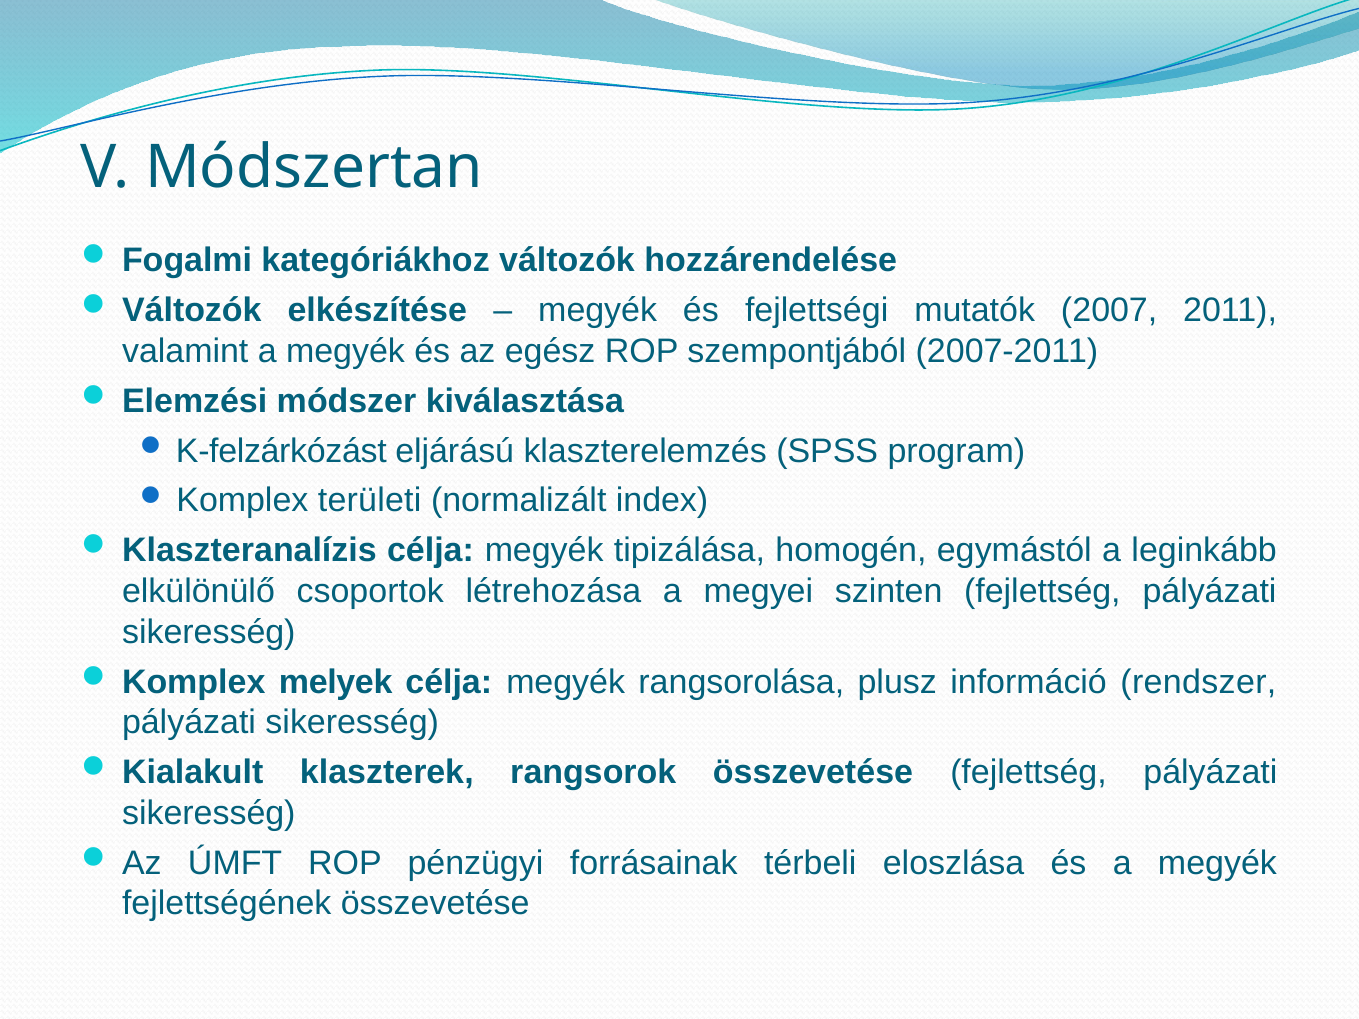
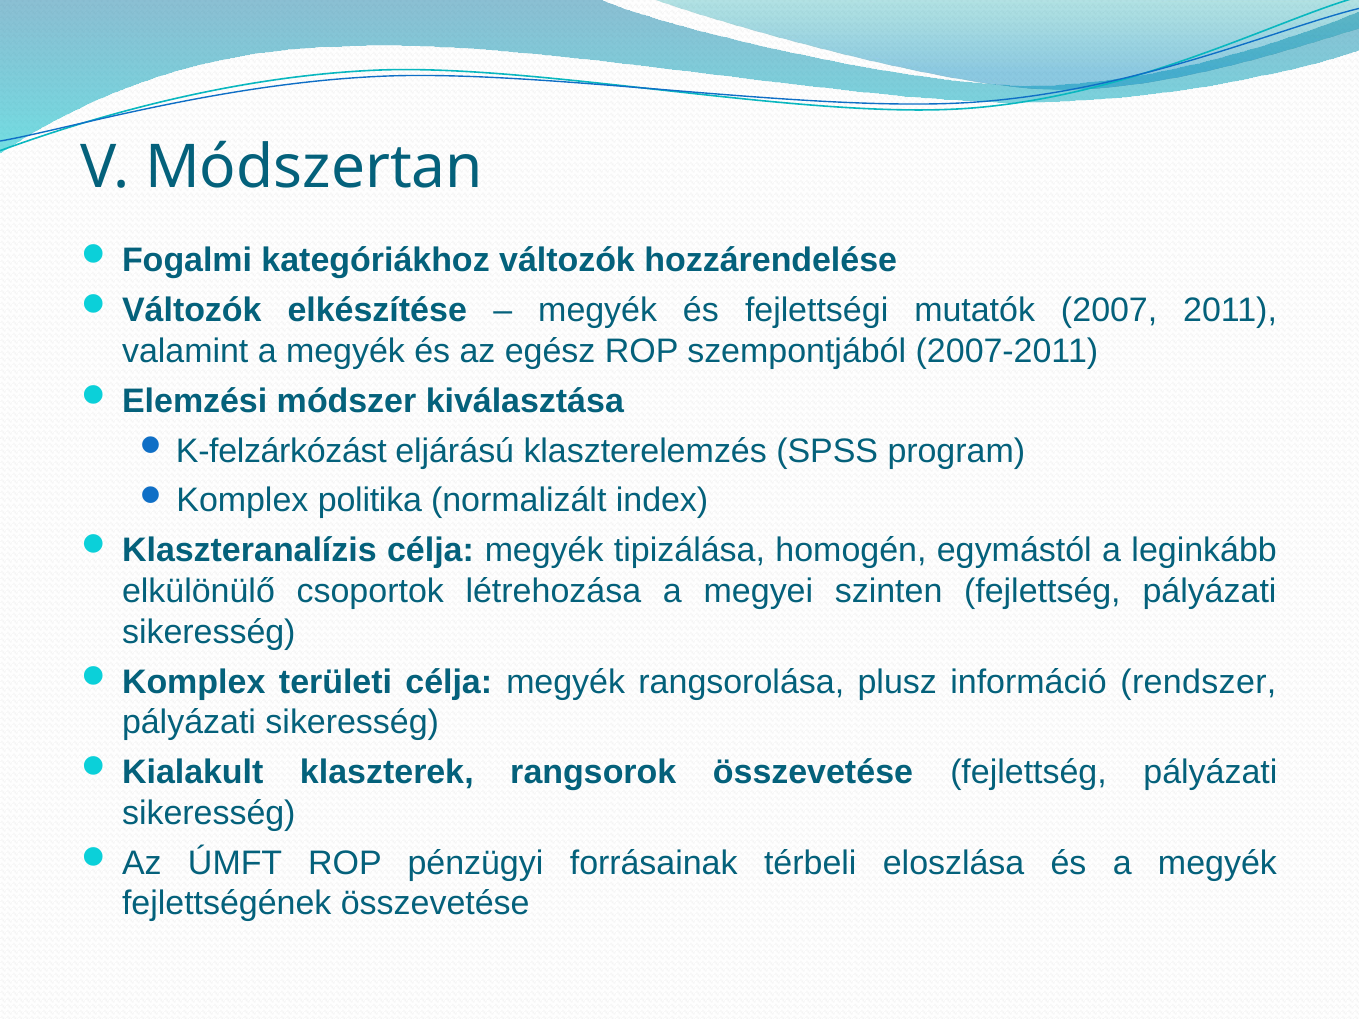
területi: területi -> politika
melyek: melyek -> területi
